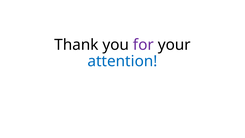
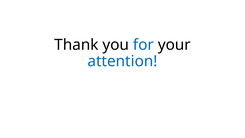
for colour: purple -> blue
